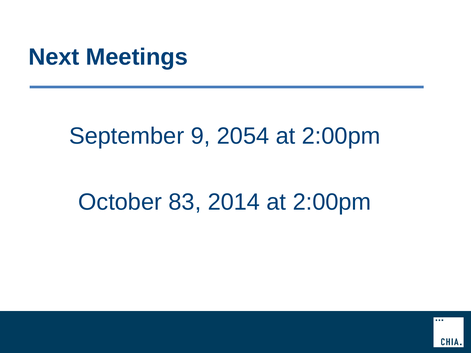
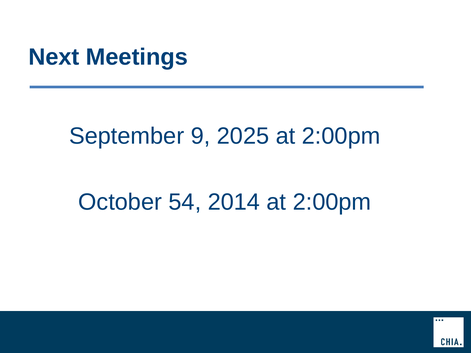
2054: 2054 -> 2025
83: 83 -> 54
